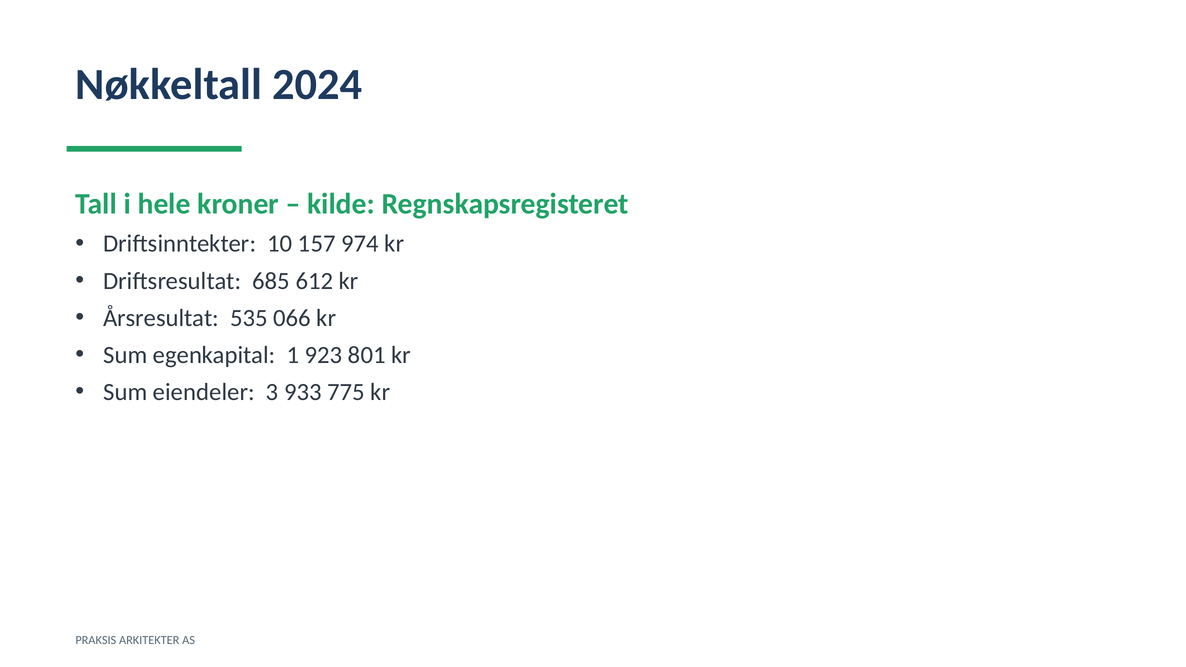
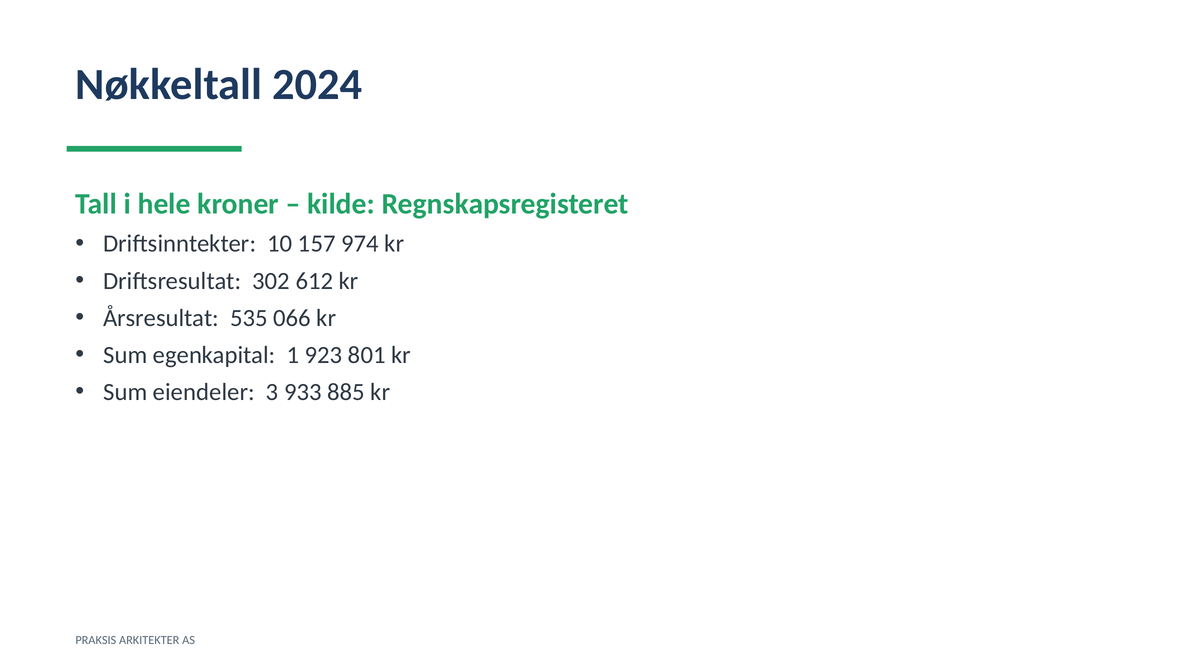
685: 685 -> 302
775: 775 -> 885
